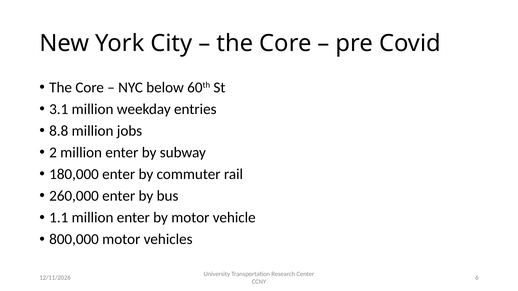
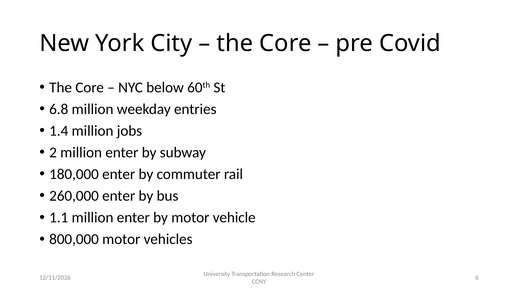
3.1: 3.1 -> 6.8
8.8: 8.8 -> 1.4
